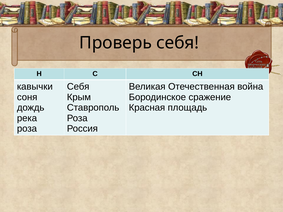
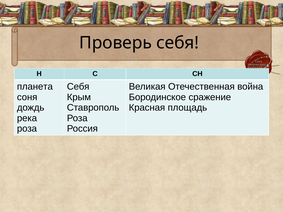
кавычки: кавычки -> планета
